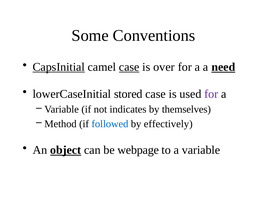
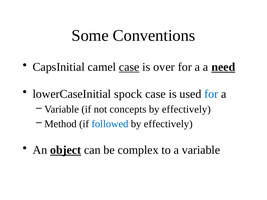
CapsInitial underline: present -> none
stored: stored -> spock
for at (211, 94) colour: purple -> blue
indicates: indicates -> concepts
themselves at (186, 109): themselves -> effectively
webpage: webpage -> complex
